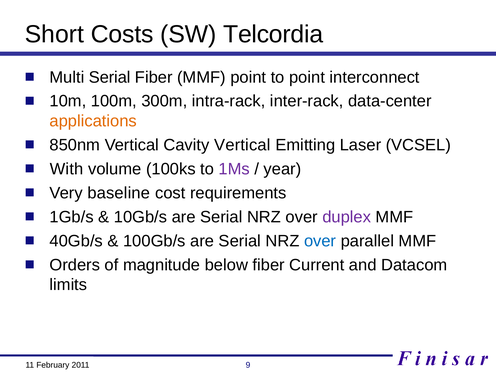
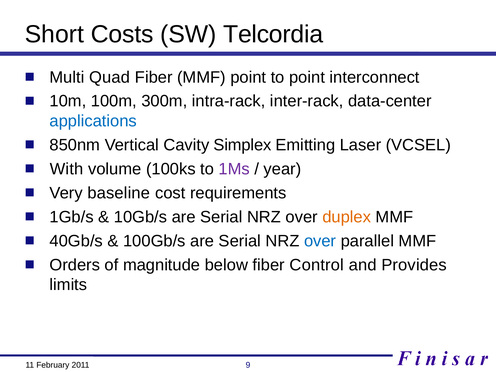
Multi Serial: Serial -> Quad
applications colour: orange -> blue
Cavity Vertical: Vertical -> Simplex
duplex colour: purple -> orange
Current: Current -> Control
Datacom: Datacom -> Provides
